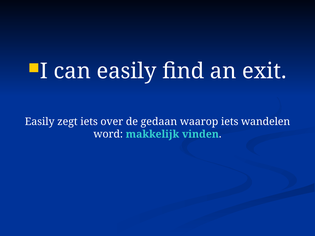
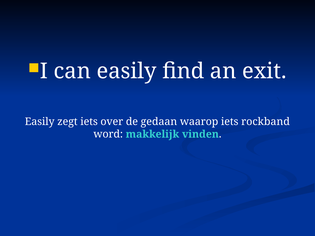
wandelen: wandelen -> rockband
